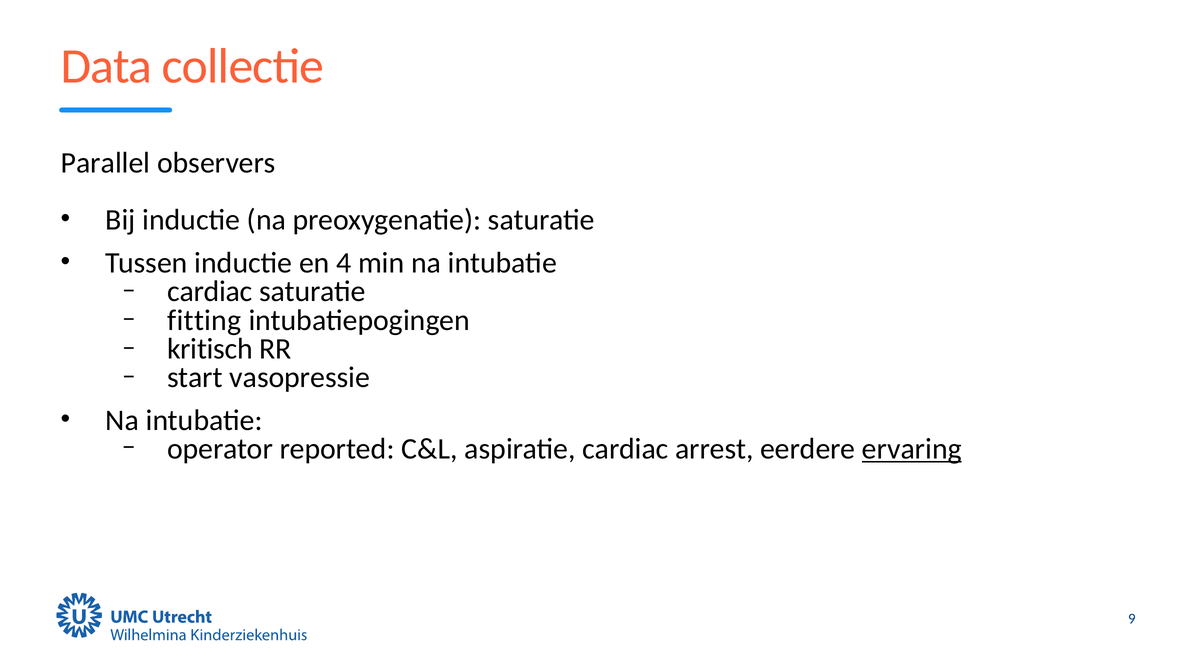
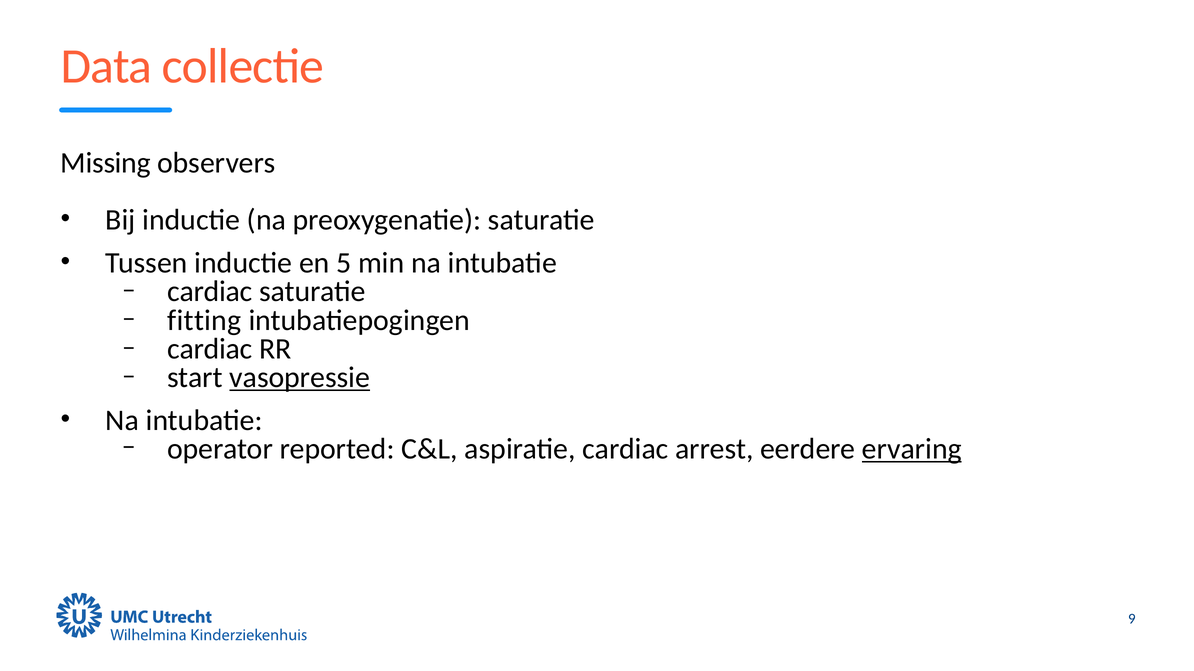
Parallel: Parallel -> Missing
4: 4 -> 5
kritisch at (210, 349): kritisch -> cardiac
vasopressie underline: none -> present
